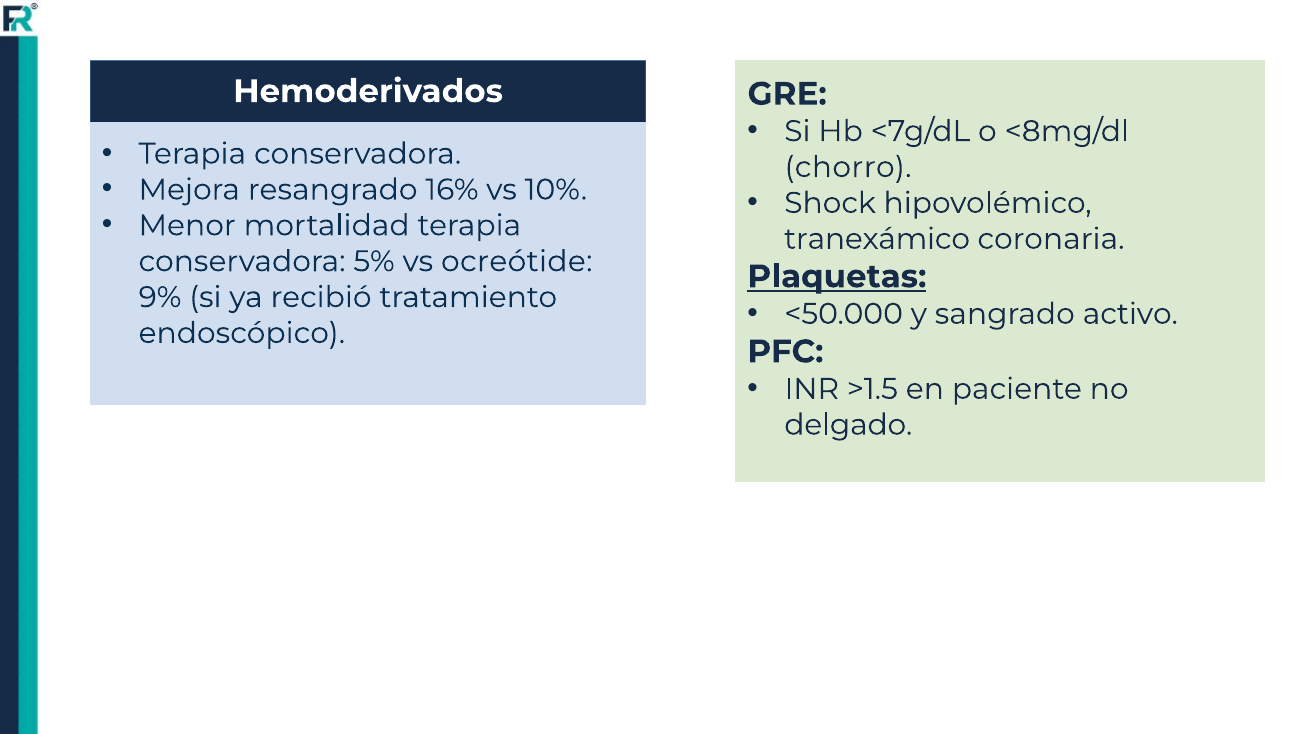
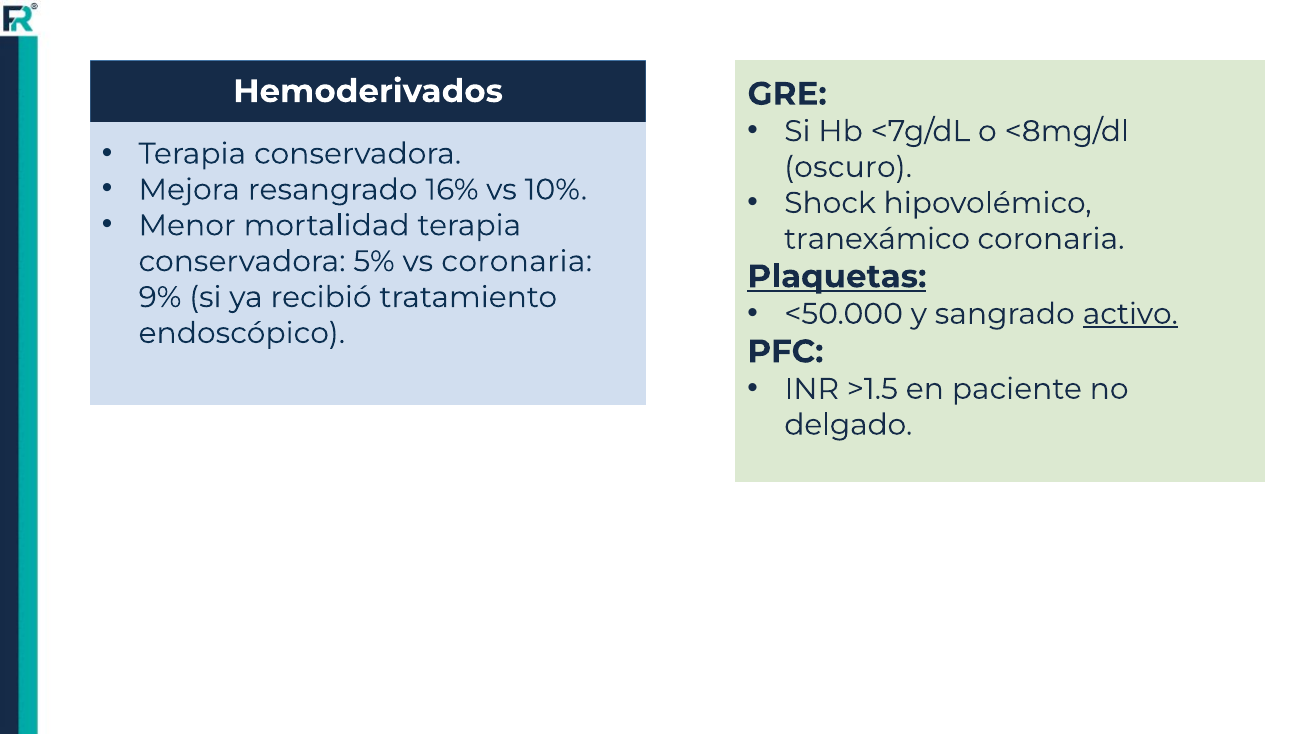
chorro: chorro -> oscuro
vs ocreótide: ocreótide -> coronaria
activo underline: none -> present
